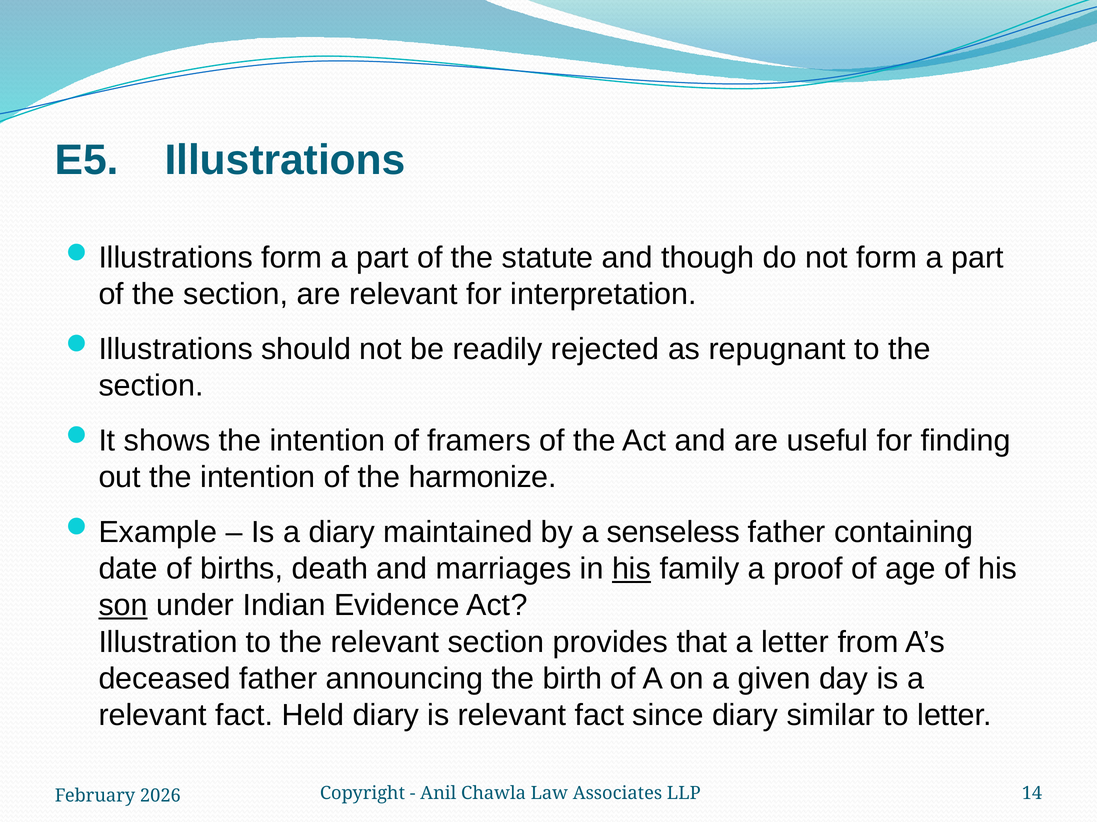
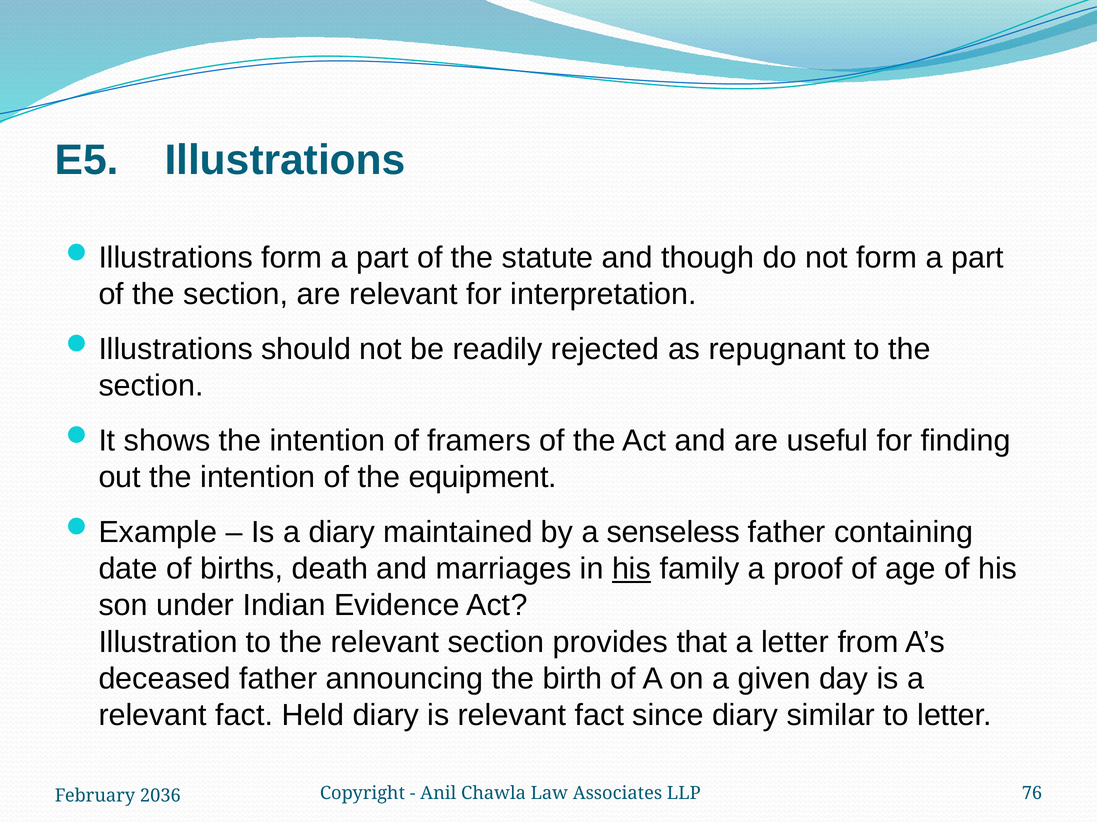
harmonize: harmonize -> equipment
son underline: present -> none
14: 14 -> 76
2026: 2026 -> 2036
